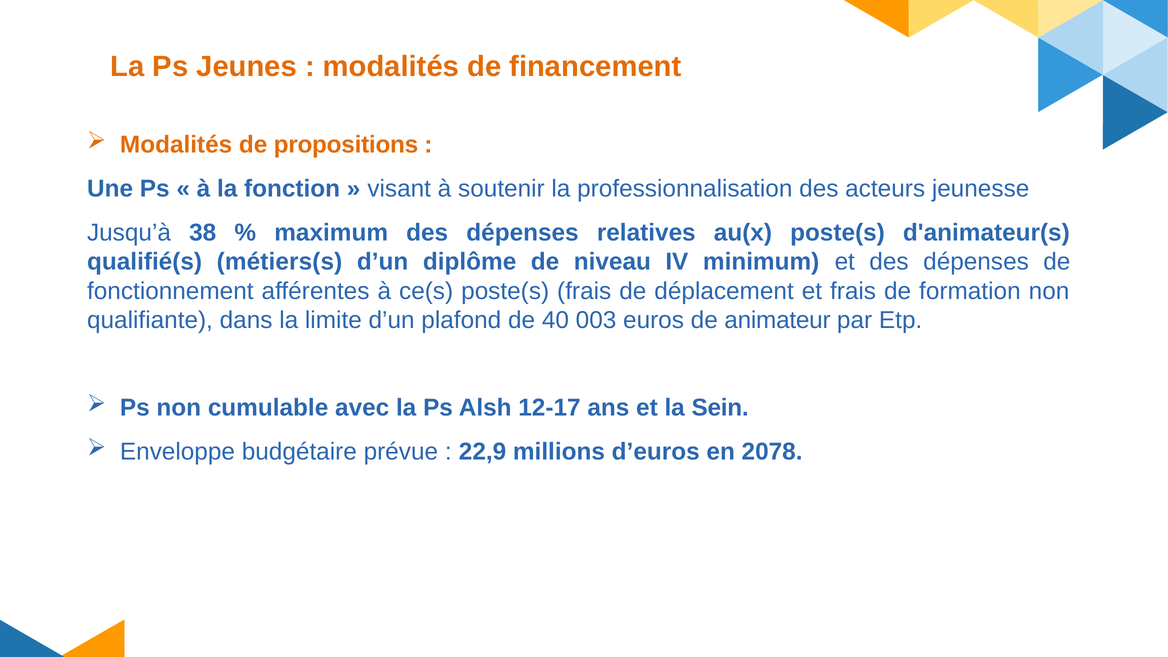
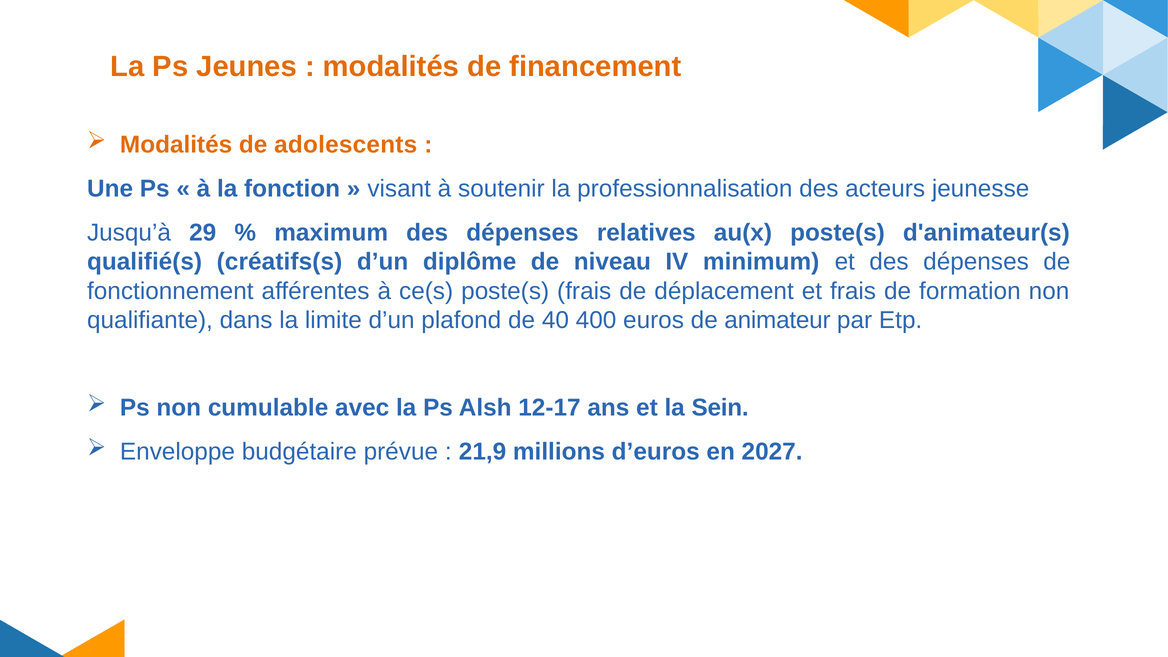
propositions: propositions -> adolescents
38: 38 -> 29
métiers(s: métiers(s -> créatifs(s
003: 003 -> 400
22,9: 22,9 -> 21,9
2078: 2078 -> 2027
